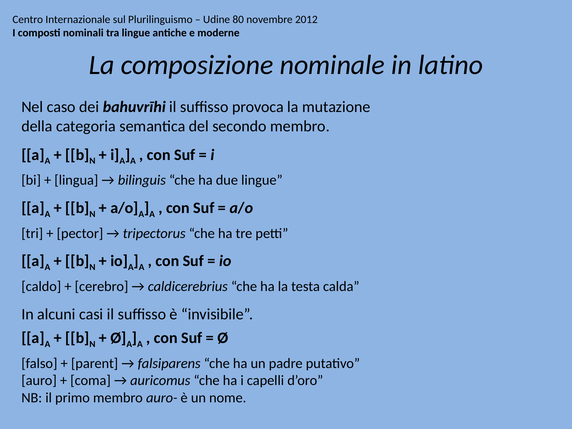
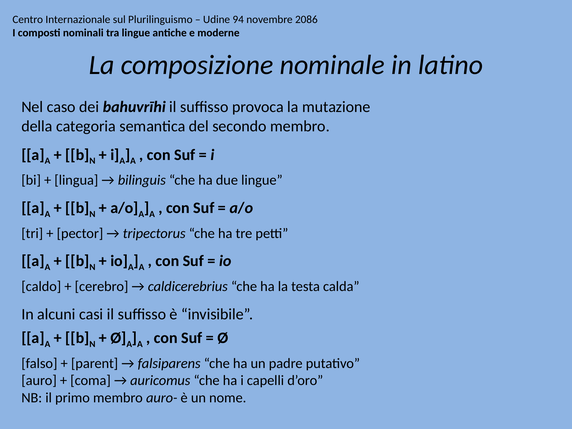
80: 80 -> 94
2012: 2012 -> 2086
